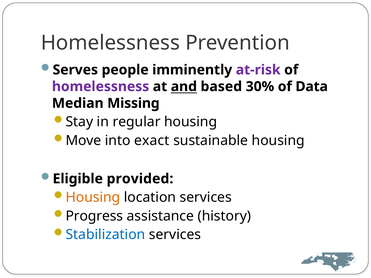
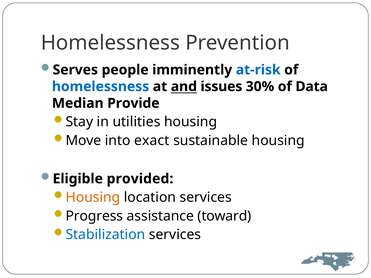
at-risk colour: purple -> blue
homelessness at (101, 87) colour: purple -> blue
based: based -> issues
Missing: Missing -> Provide
regular: regular -> utilities
history: history -> toward
